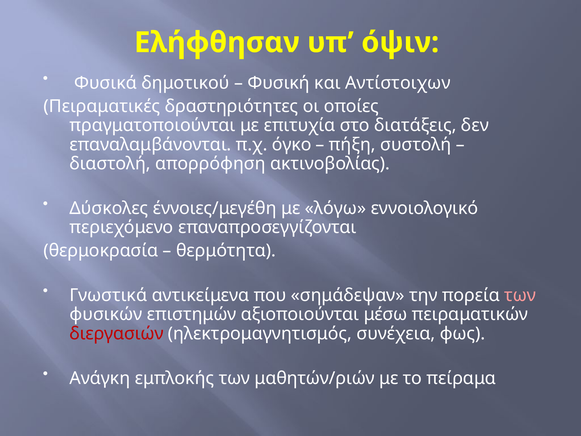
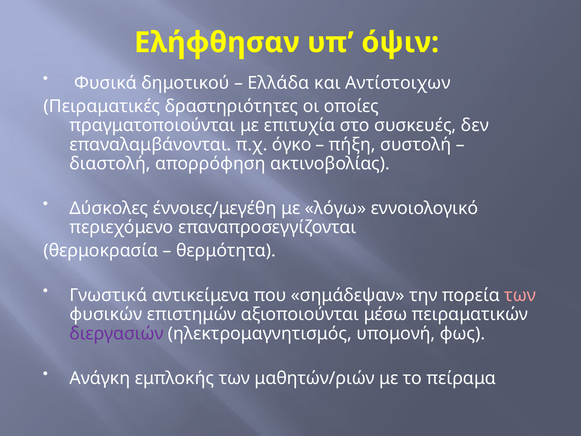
Φυσική: Φυσική -> Ελλάδα
διατάξεις: διατάξεις -> συσκευές
διεργασιών colour: red -> purple
συνέχεια: συνέχεια -> υπομονή
